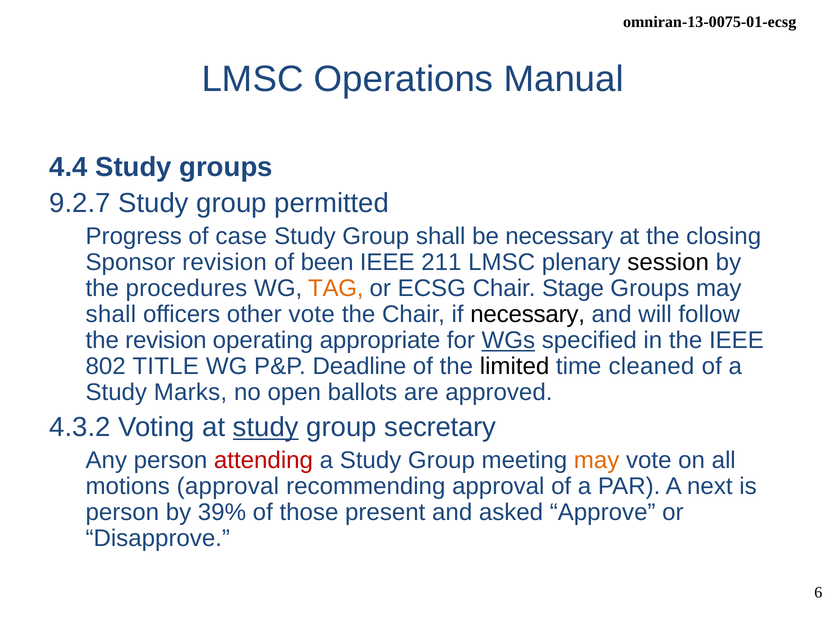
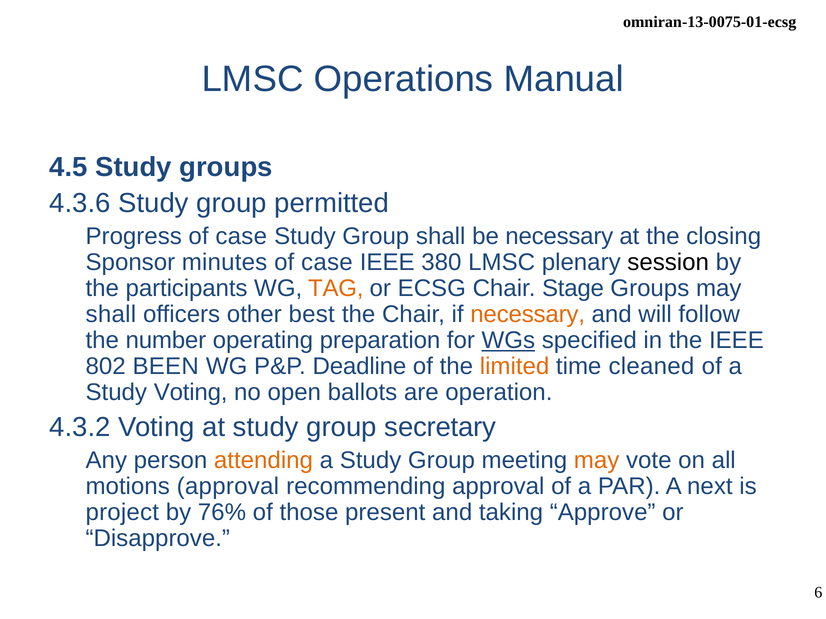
4.4: 4.4 -> 4.5
9.2.7: 9.2.7 -> 4.3.6
Sponsor revision: revision -> minutes
been at (327, 263): been -> case
211: 211 -> 380
procedures: procedures -> participants
other vote: vote -> best
necessary at (528, 315) colour: black -> orange
the revision: revision -> number
appropriate: appropriate -> preparation
TITLE: TITLE -> BEEN
limited colour: black -> orange
Study Marks: Marks -> Voting
approved: approved -> operation
study at (266, 428) underline: present -> none
attending colour: red -> orange
person at (122, 513): person -> project
39%: 39% -> 76%
asked: asked -> taking
